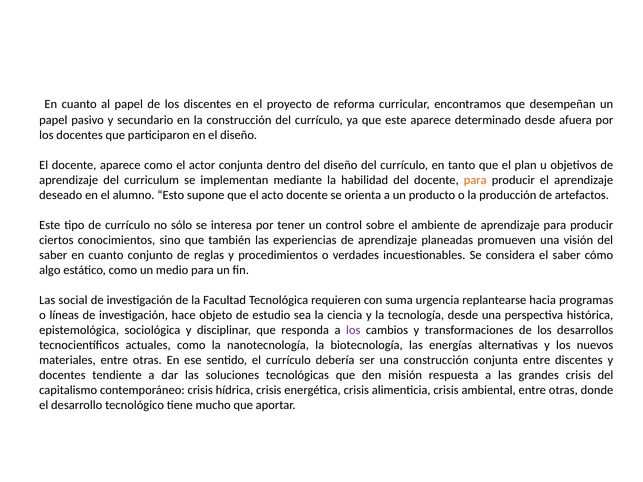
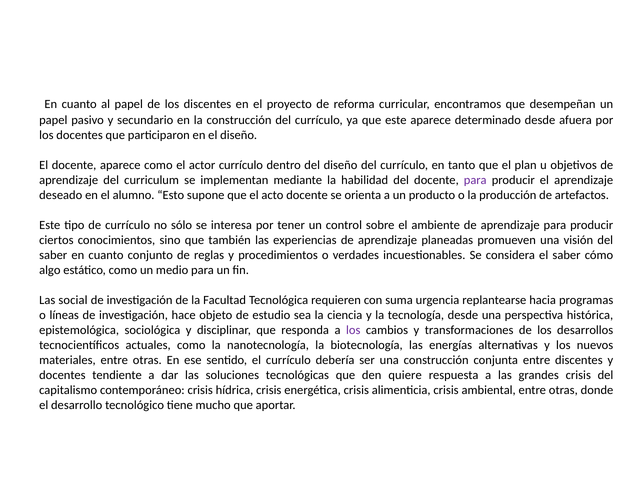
actor conjunta: conjunta -> currículo
para at (475, 180) colour: orange -> purple
misión: misión -> quiere
